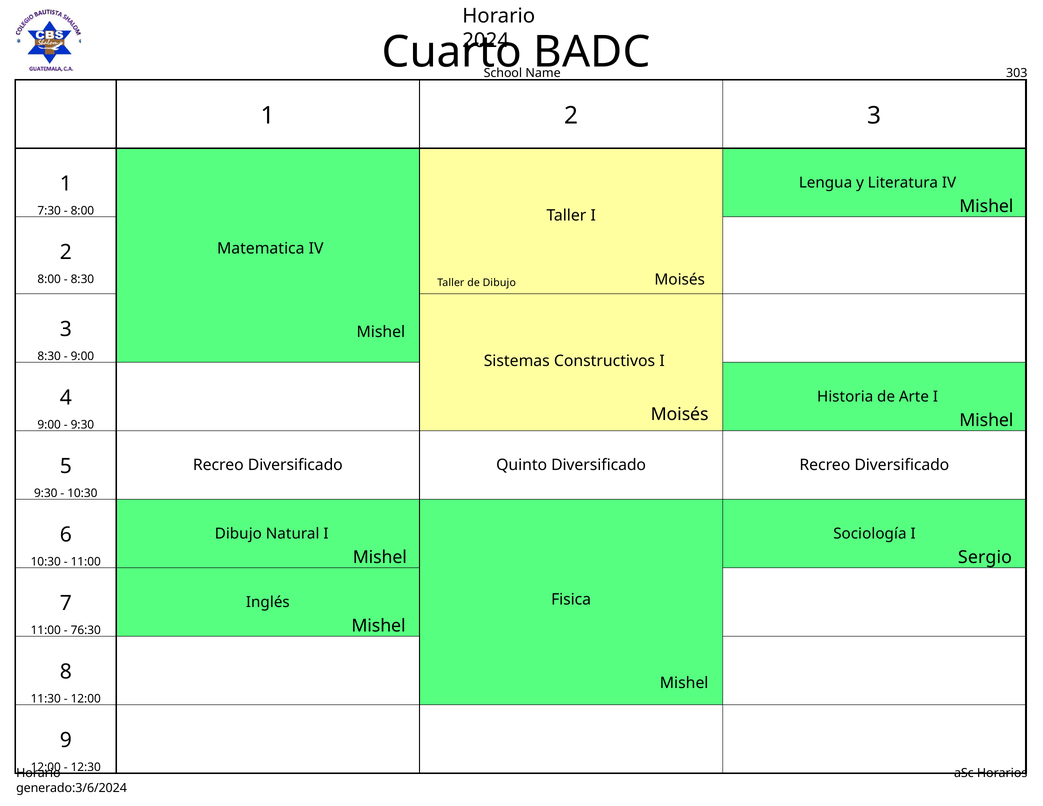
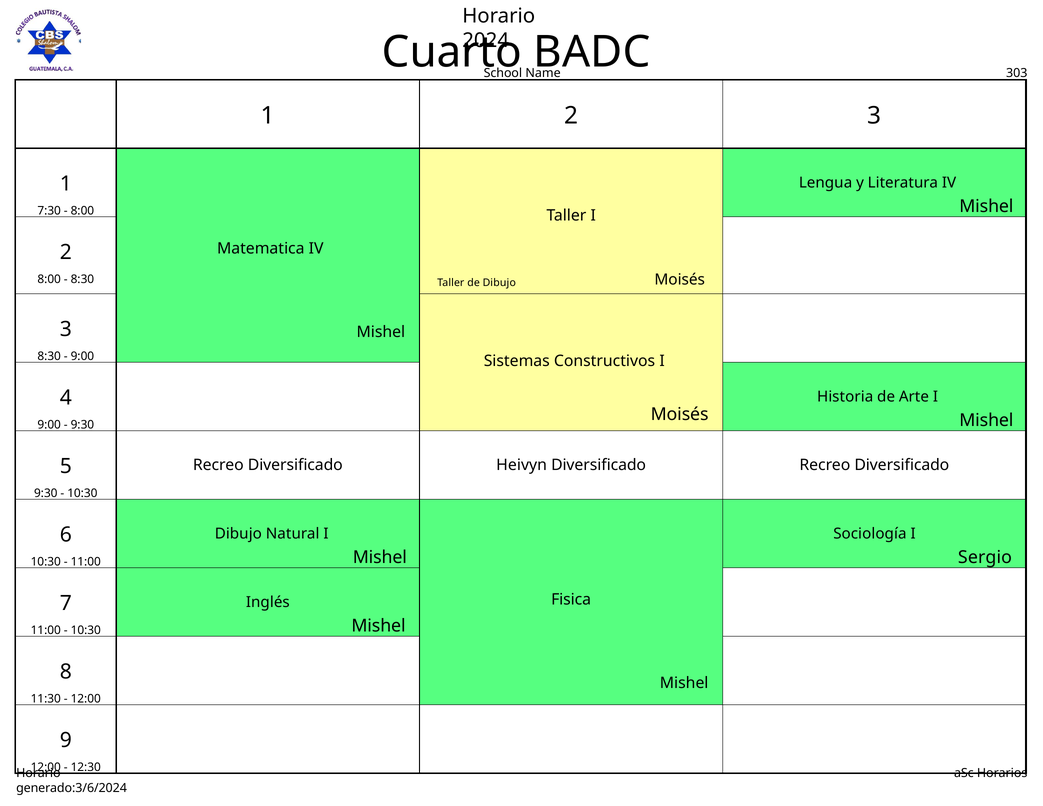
Quinto: Quinto -> Heivyn
76:30 at (86, 630): 76:30 -> 10:30
